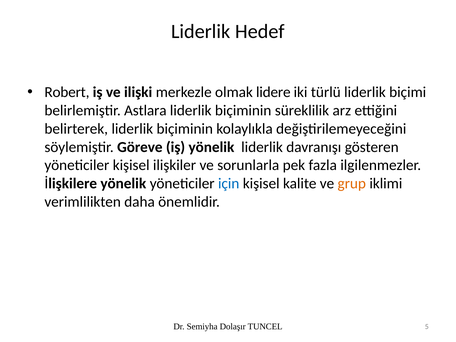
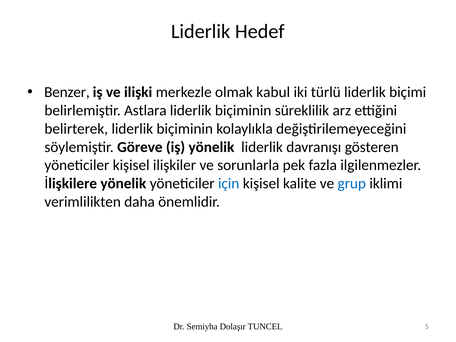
Robert: Robert -> Benzer
lidere: lidere -> kabul
grup colour: orange -> blue
